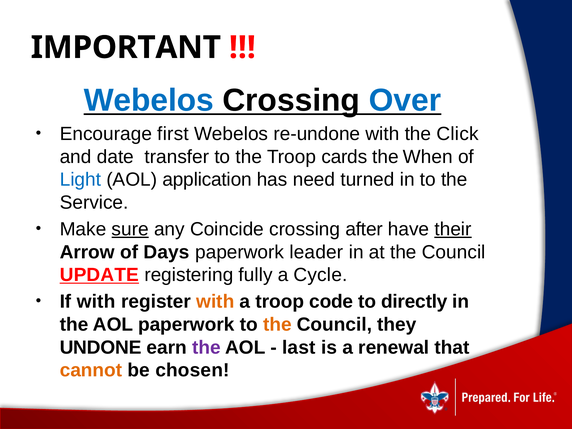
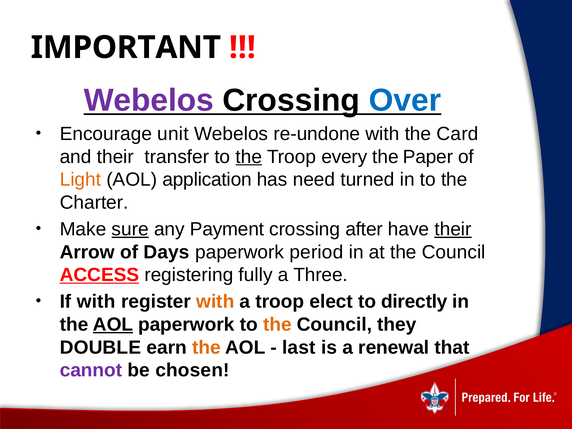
Webelos at (149, 100) colour: blue -> purple
first: first -> unit
Click: Click -> Card
and date: date -> their
the at (249, 157) underline: none -> present
cards: cards -> every
When: When -> Paper
Light colour: blue -> orange
Service: Service -> Charter
Coincide: Coincide -> Payment
leader: leader -> period
UPDATE: UPDATE -> ACCESS
Cycle: Cycle -> Three
code: code -> elect
AOL at (113, 324) underline: none -> present
UNDONE: UNDONE -> DOUBLE
the at (206, 347) colour: purple -> orange
cannot colour: orange -> purple
